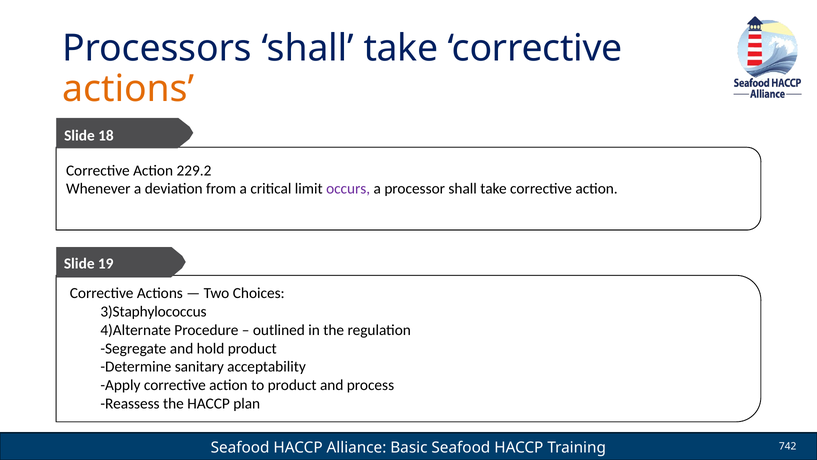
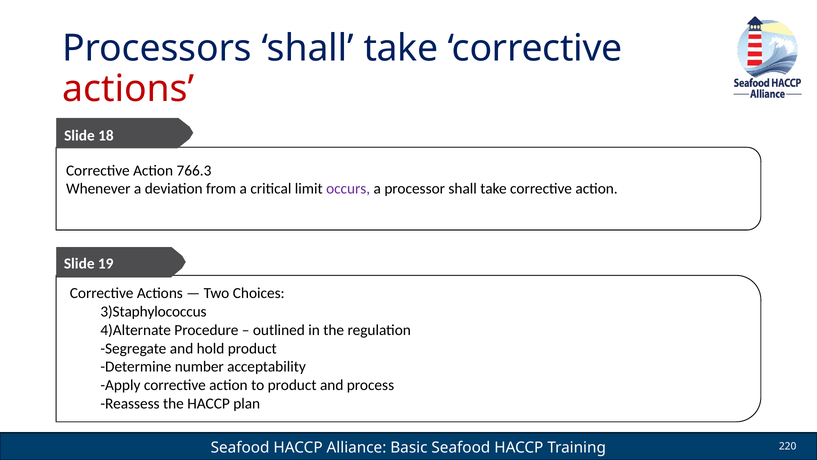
actions at (128, 89) colour: orange -> red
229.2: 229.2 -> 766.3
sanitary: sanitary -> number
742: 742 -> 220
